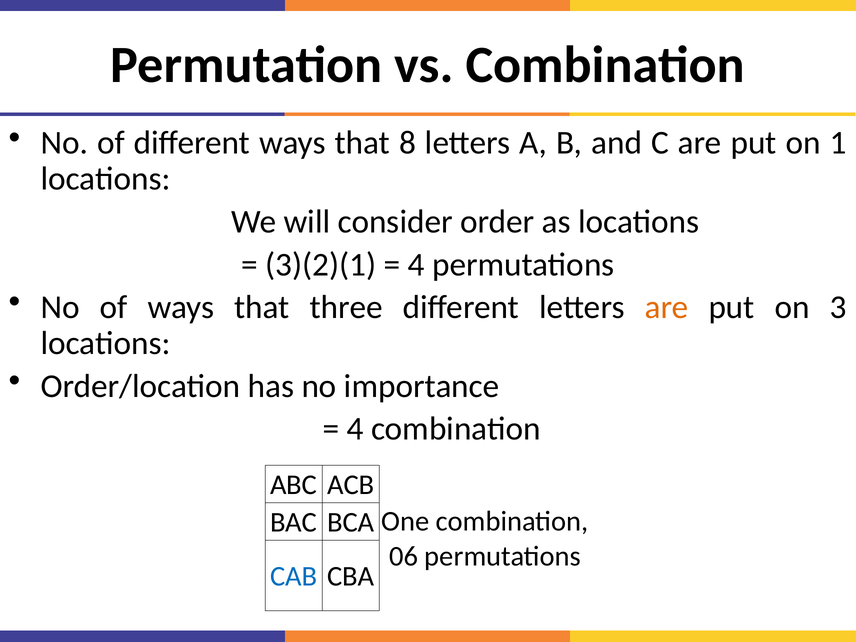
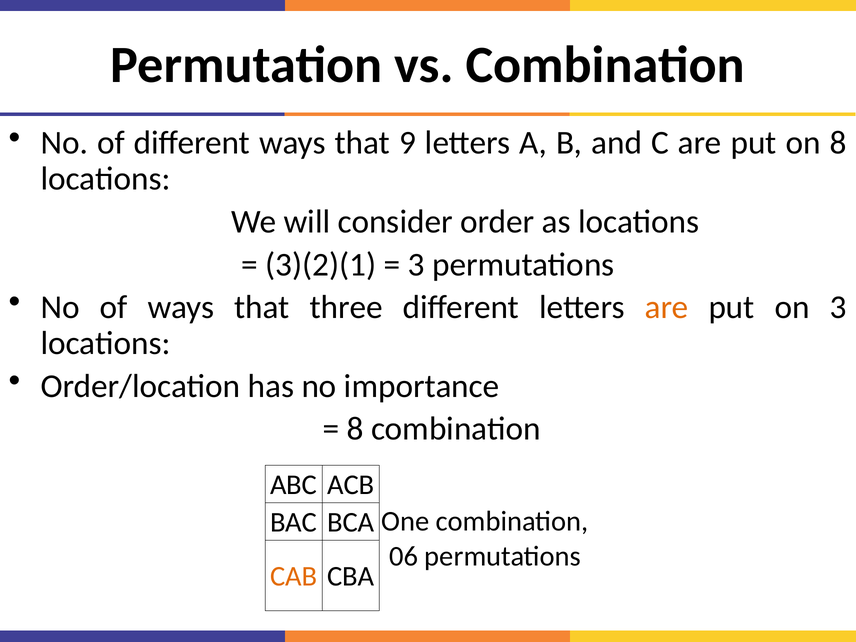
8: 8 -> 9
on 1: 1 -> 8
4 at (416, 265): 4 -> 3
4 at (355, 429): 4 -> 8
CAB colour: blue -> orange
